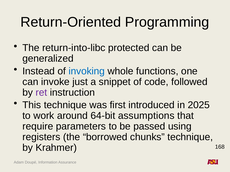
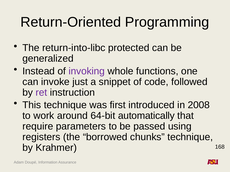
invoking colour: blue -> purple
2025: 2025 -> 2008
assumptions: assumptions -> automatically
